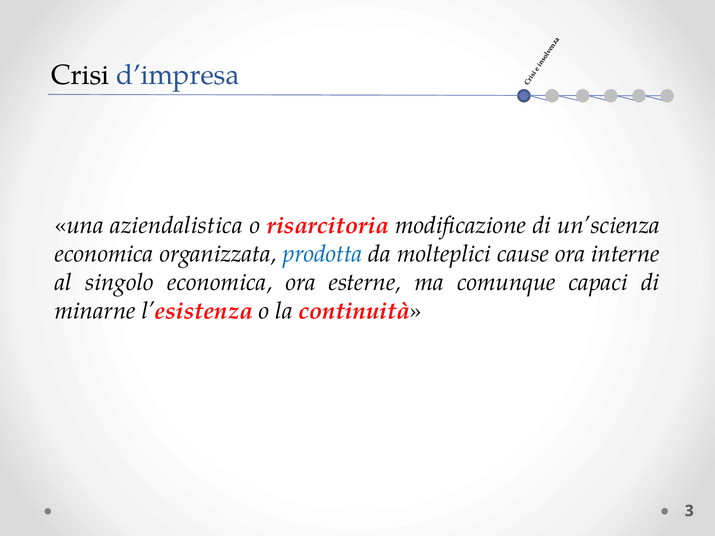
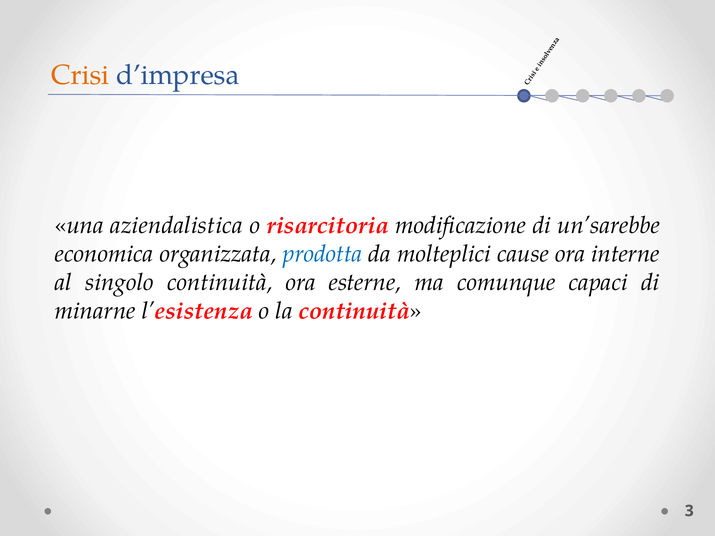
Crisi colour: black -> orange
un’scienza: un’scienza -> un’sarebbe
singolo economica: economica -> continuità
